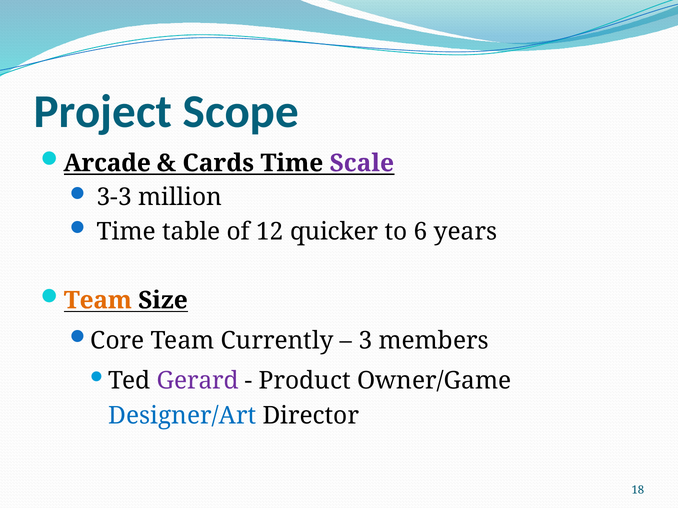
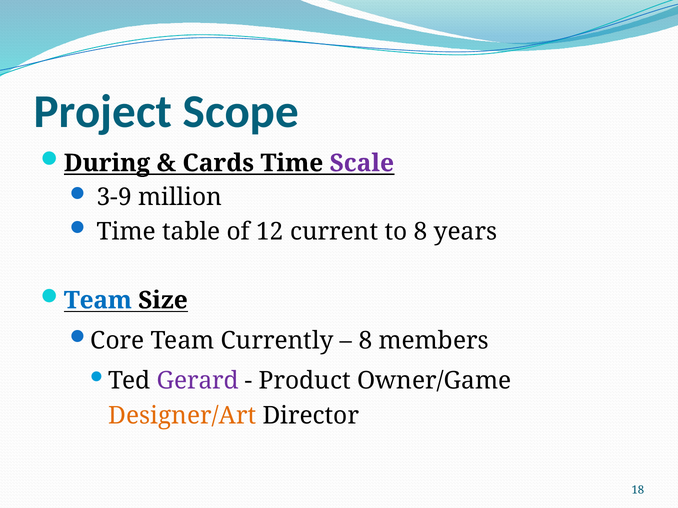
Arcade: Arcade -> During
3-3: 3-3 -> 3-9
quicker: quicker -> current
to 6: 6 -> 8
Team at (98, 301) colour: orange -> blue
3 at (365, 341): 3 -> 8
Designer/Art colour: blue -> orange
